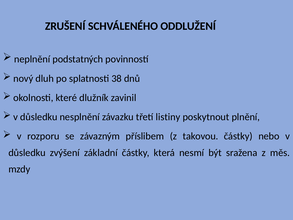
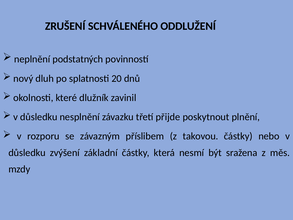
38: 38 -> 20
listiny: listiny -> přijde
